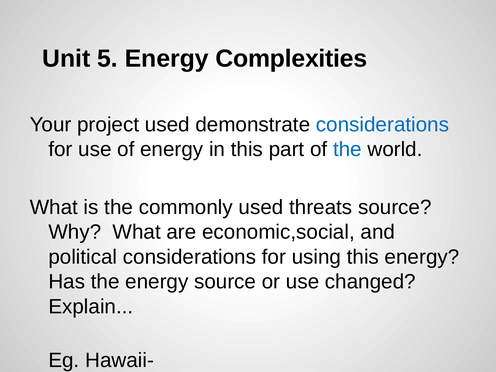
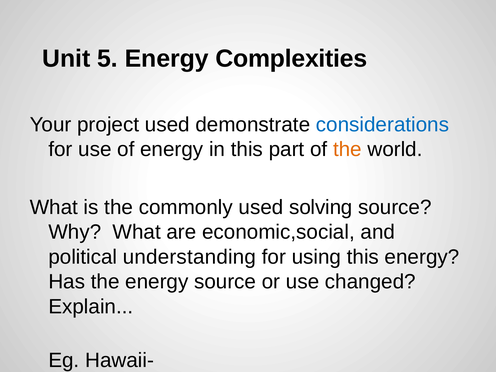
the at (347, 149) colour: blue -> orange
threats: threats -> solving
political considerations: considerations -> understanding
